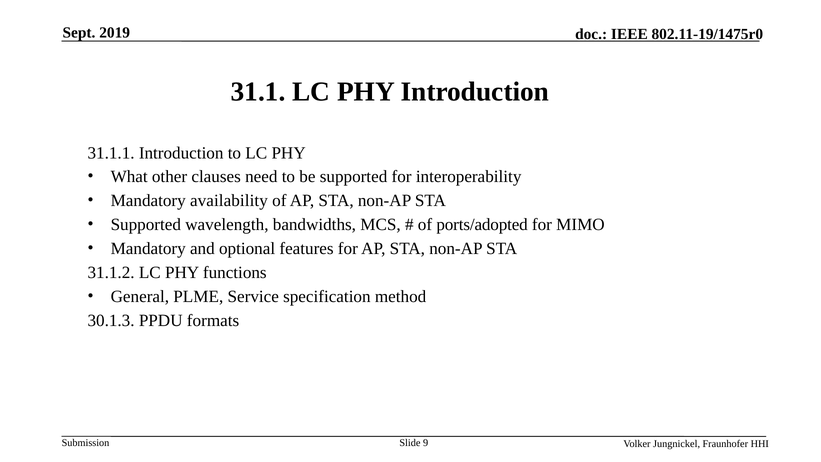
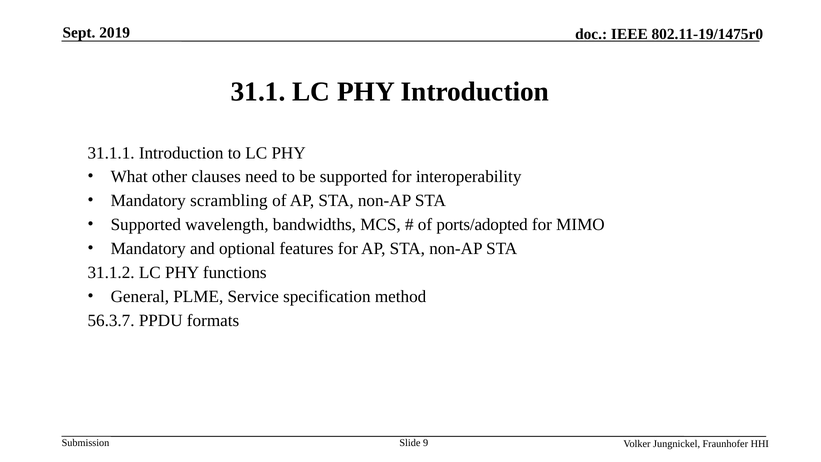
availability: availability -> scrambling
30.1.3: 30.1.3 -> 56.3.7
